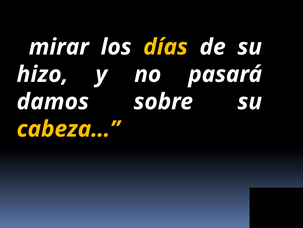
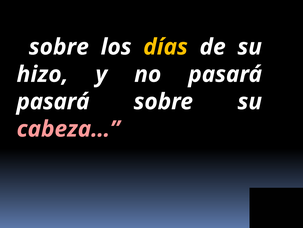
mirar at (59, 47): mirar -> sobre
damos at (53, 101): damos -> pasará
cabeza… colour: yellow -> pink
